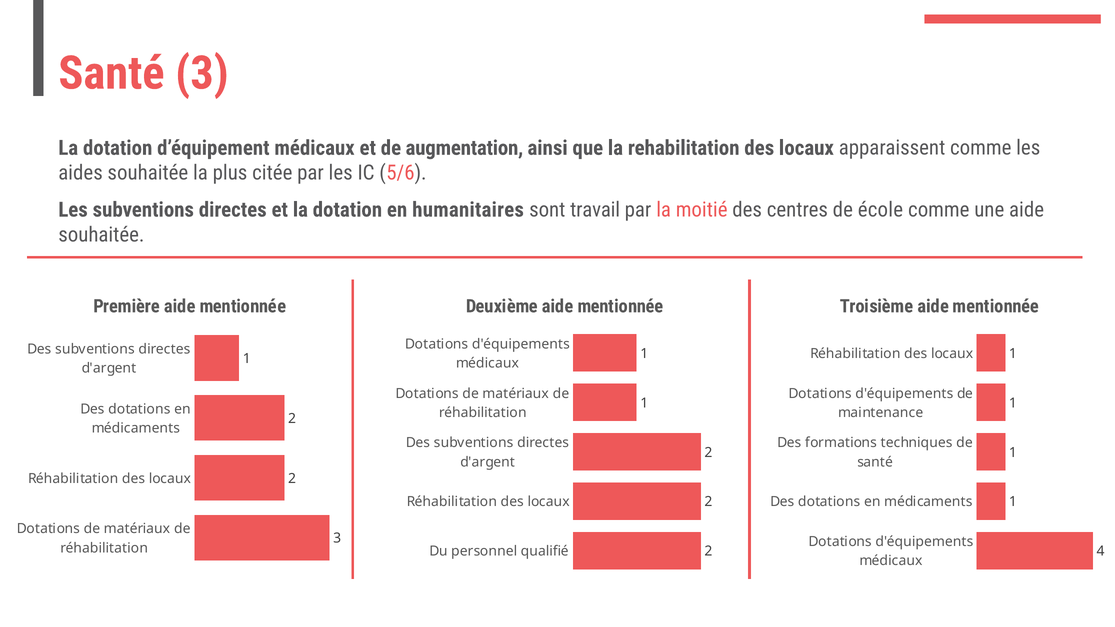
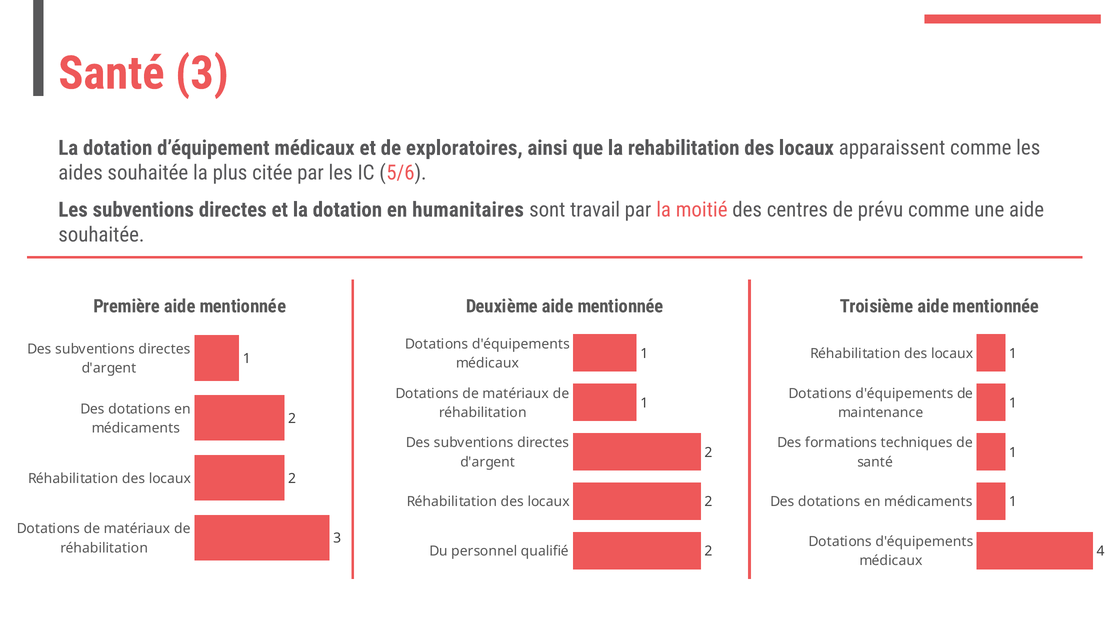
augmentation: augmentation -> exploratoires
école: école -> prévu
